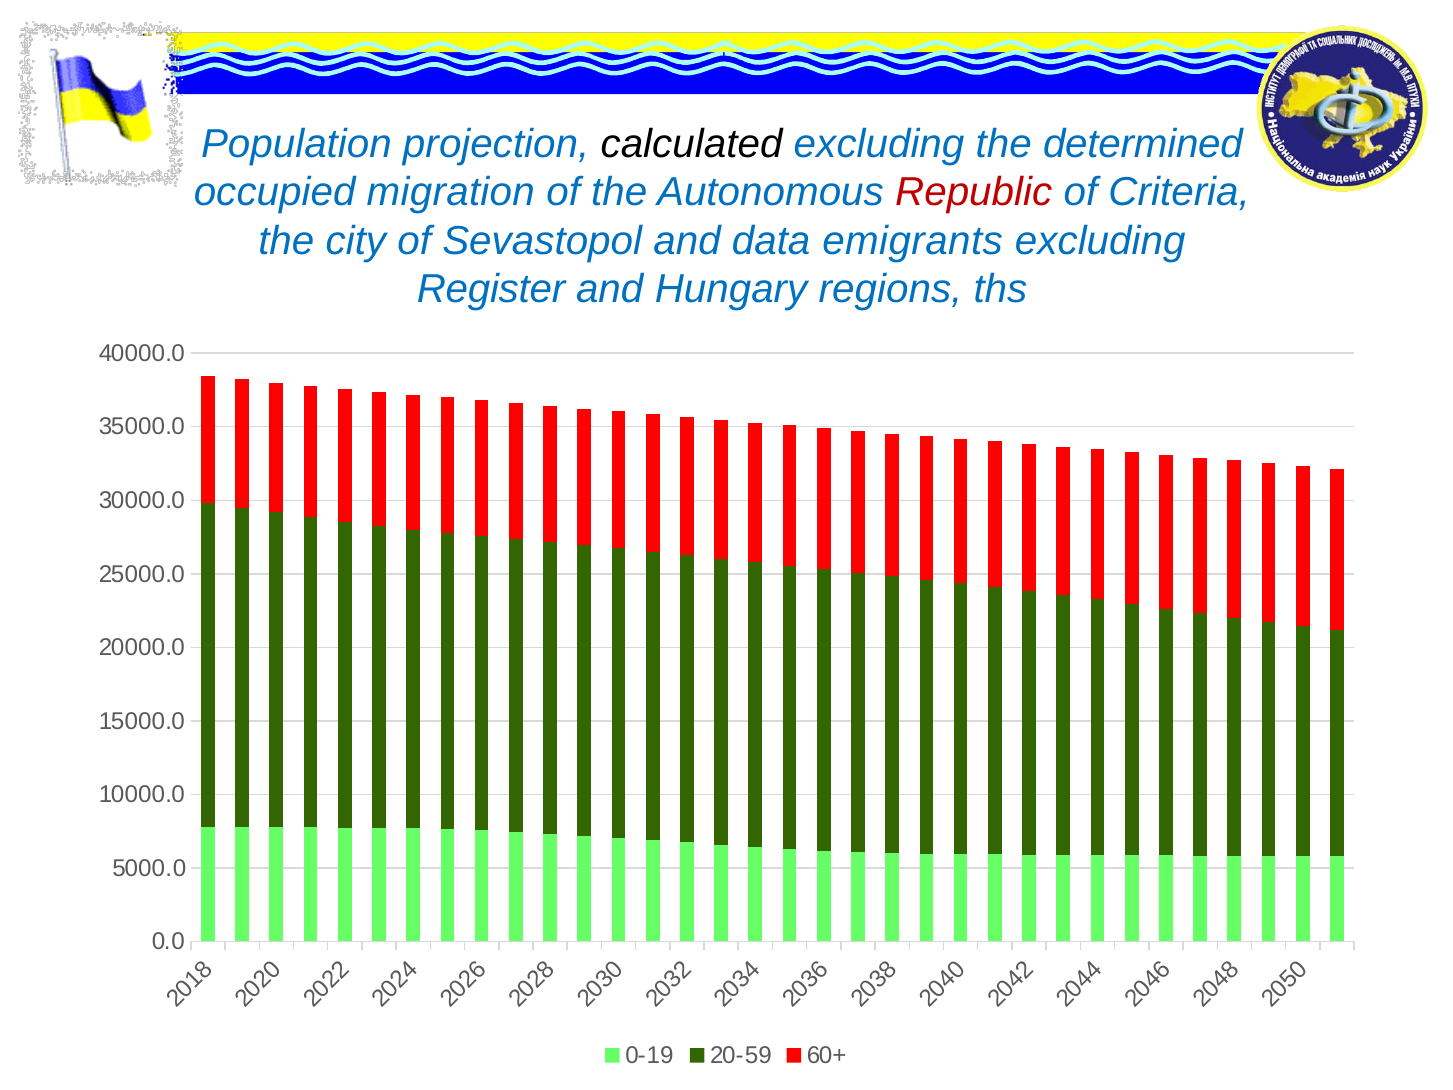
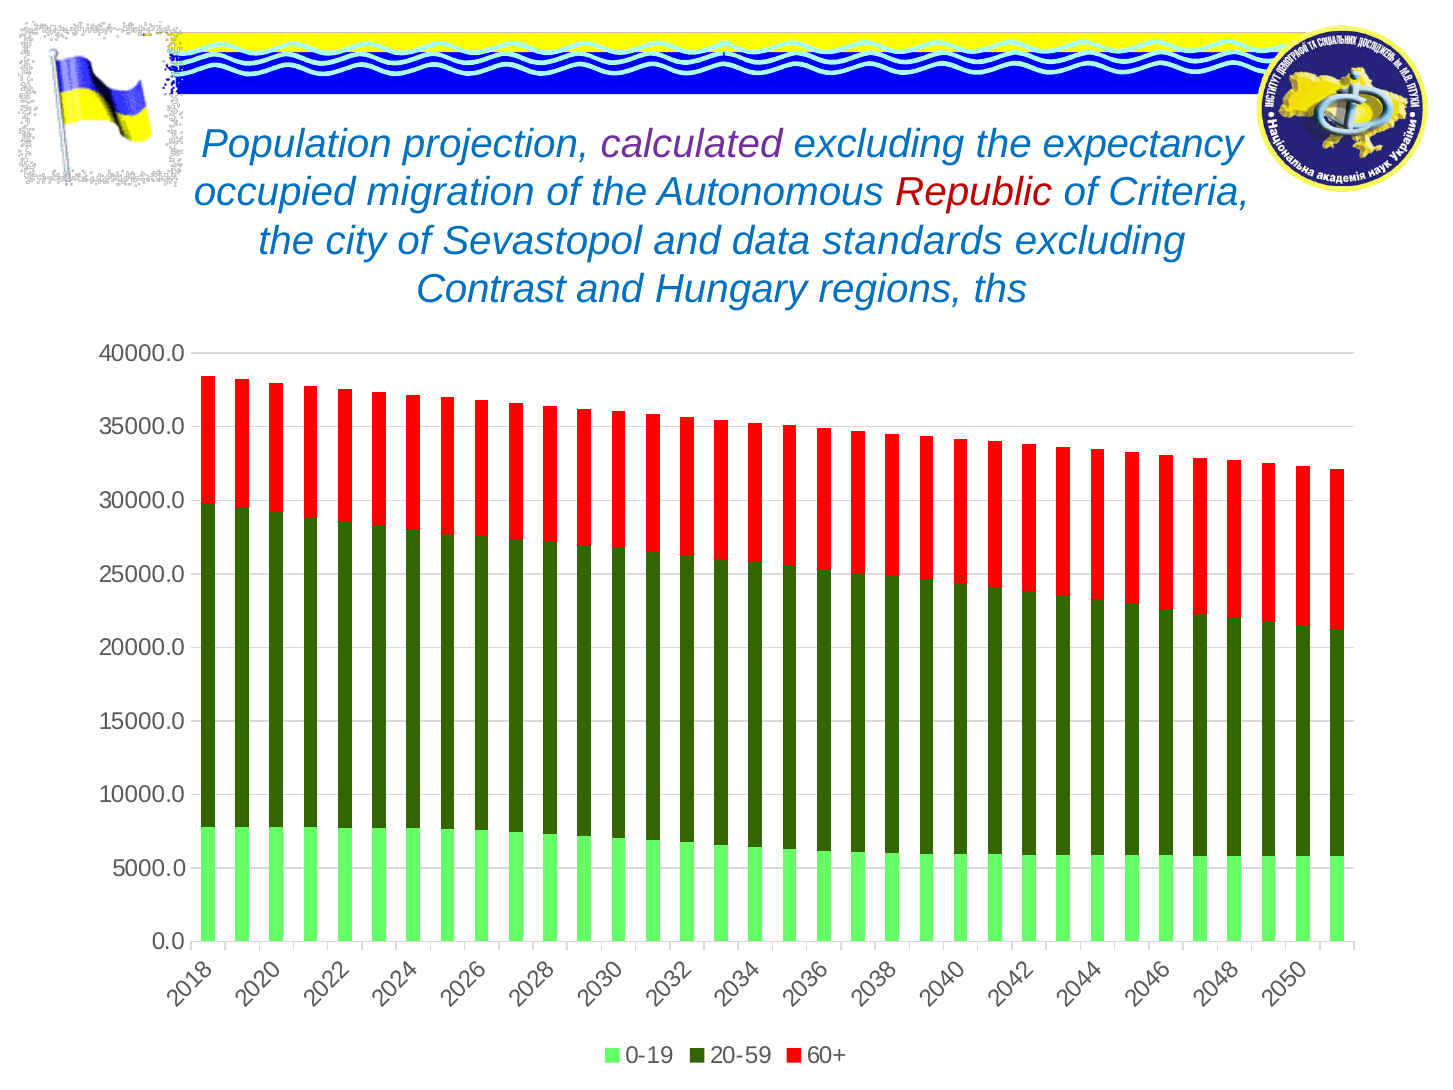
calculated colour: black -> purple
determined: determined -> expectancy
emigrants: emigrants -> standards
Register: Register -> Contrast
